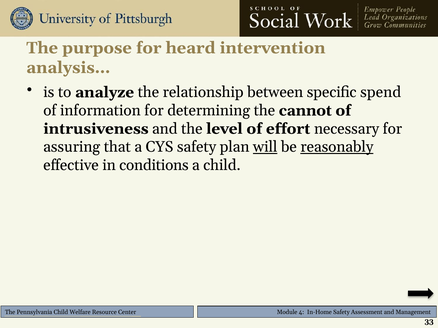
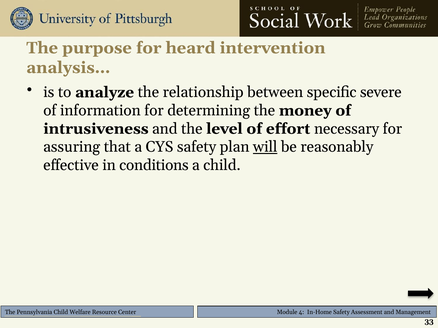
spend: spend -> severe
cannot: cannot -> money
reasonably underline: present -> none
